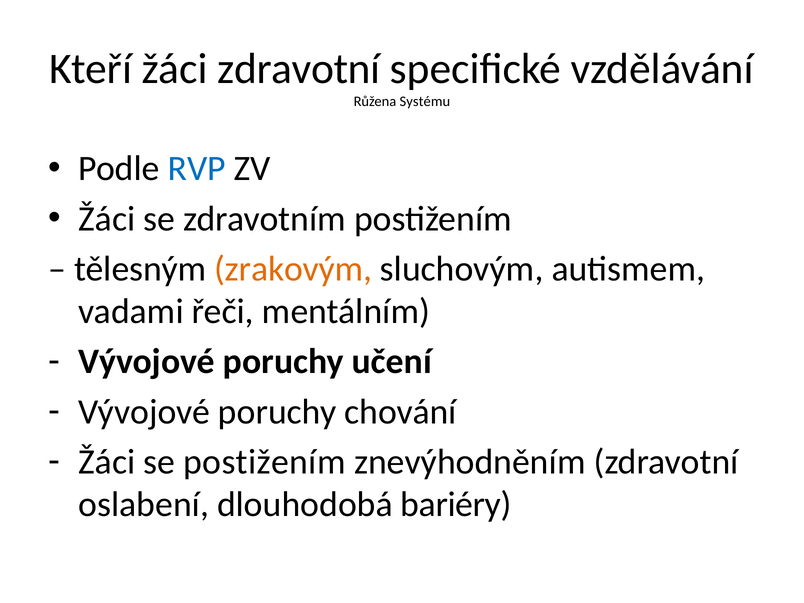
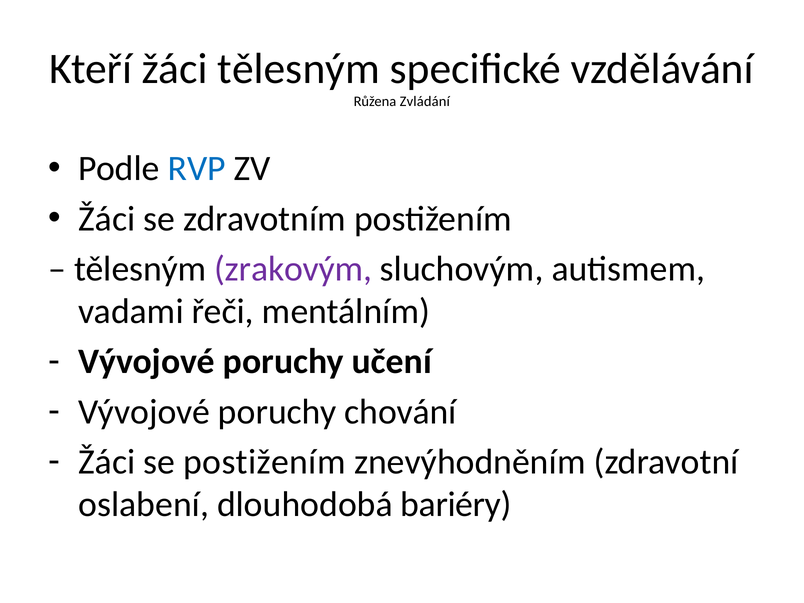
žáci zdravotní: zdravotní -> tělesným
Systému: Systému -> Zvládání
zrakovým colour: orange -> purple
